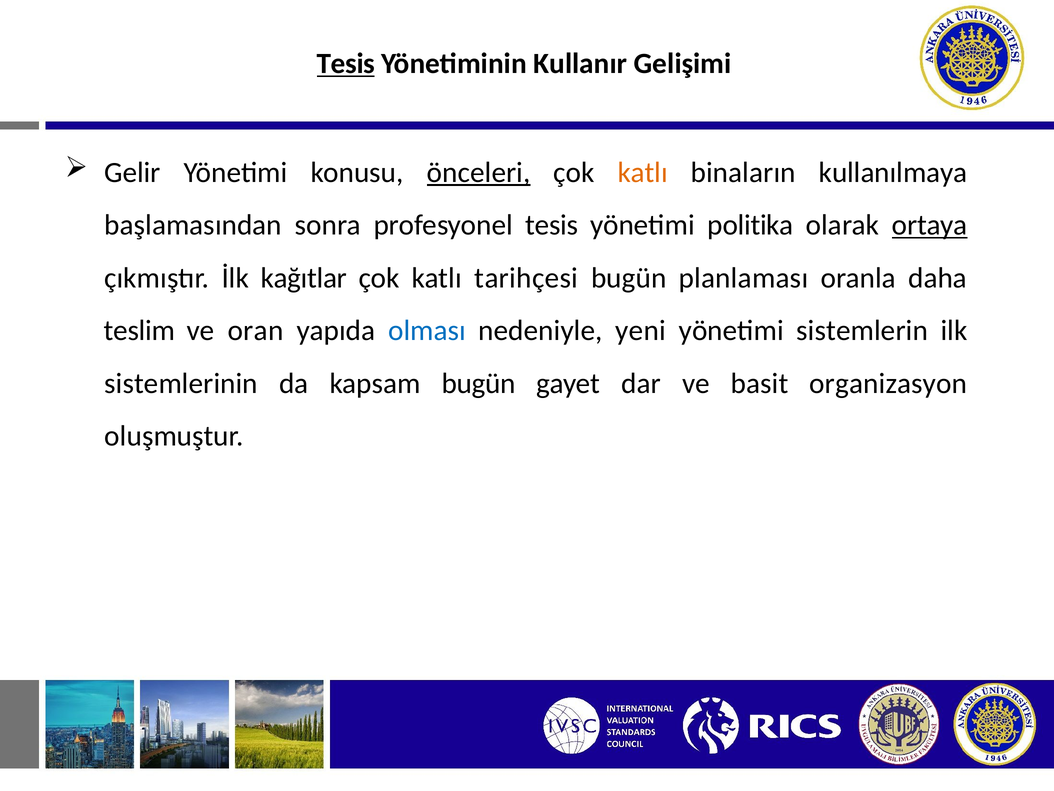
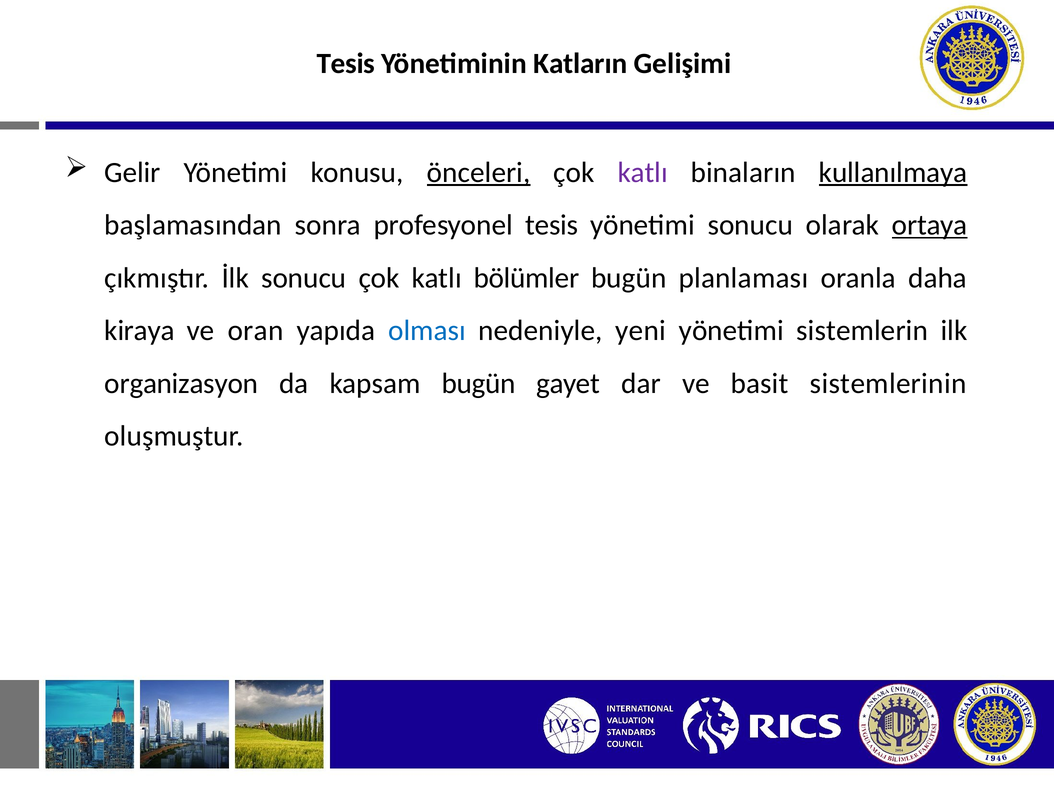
Tesis at (346, 64) underline: present -> none
Kullanır: Kullanır -> Katların
katlı at (643, 172) colour: orange -> purple
kullanılmaya underline: none -> present
yönetimi politika: politika -> sonucu
İlk kağıtlar: kağıtlar -> sonucu
tarihçesi: tarihçesi -> bölümler
teslim: teslim -> kiraya
sistemlerinin: sistemlerinin -> organizasyon
organizasyon: organizasyon -> sistemlerinin
